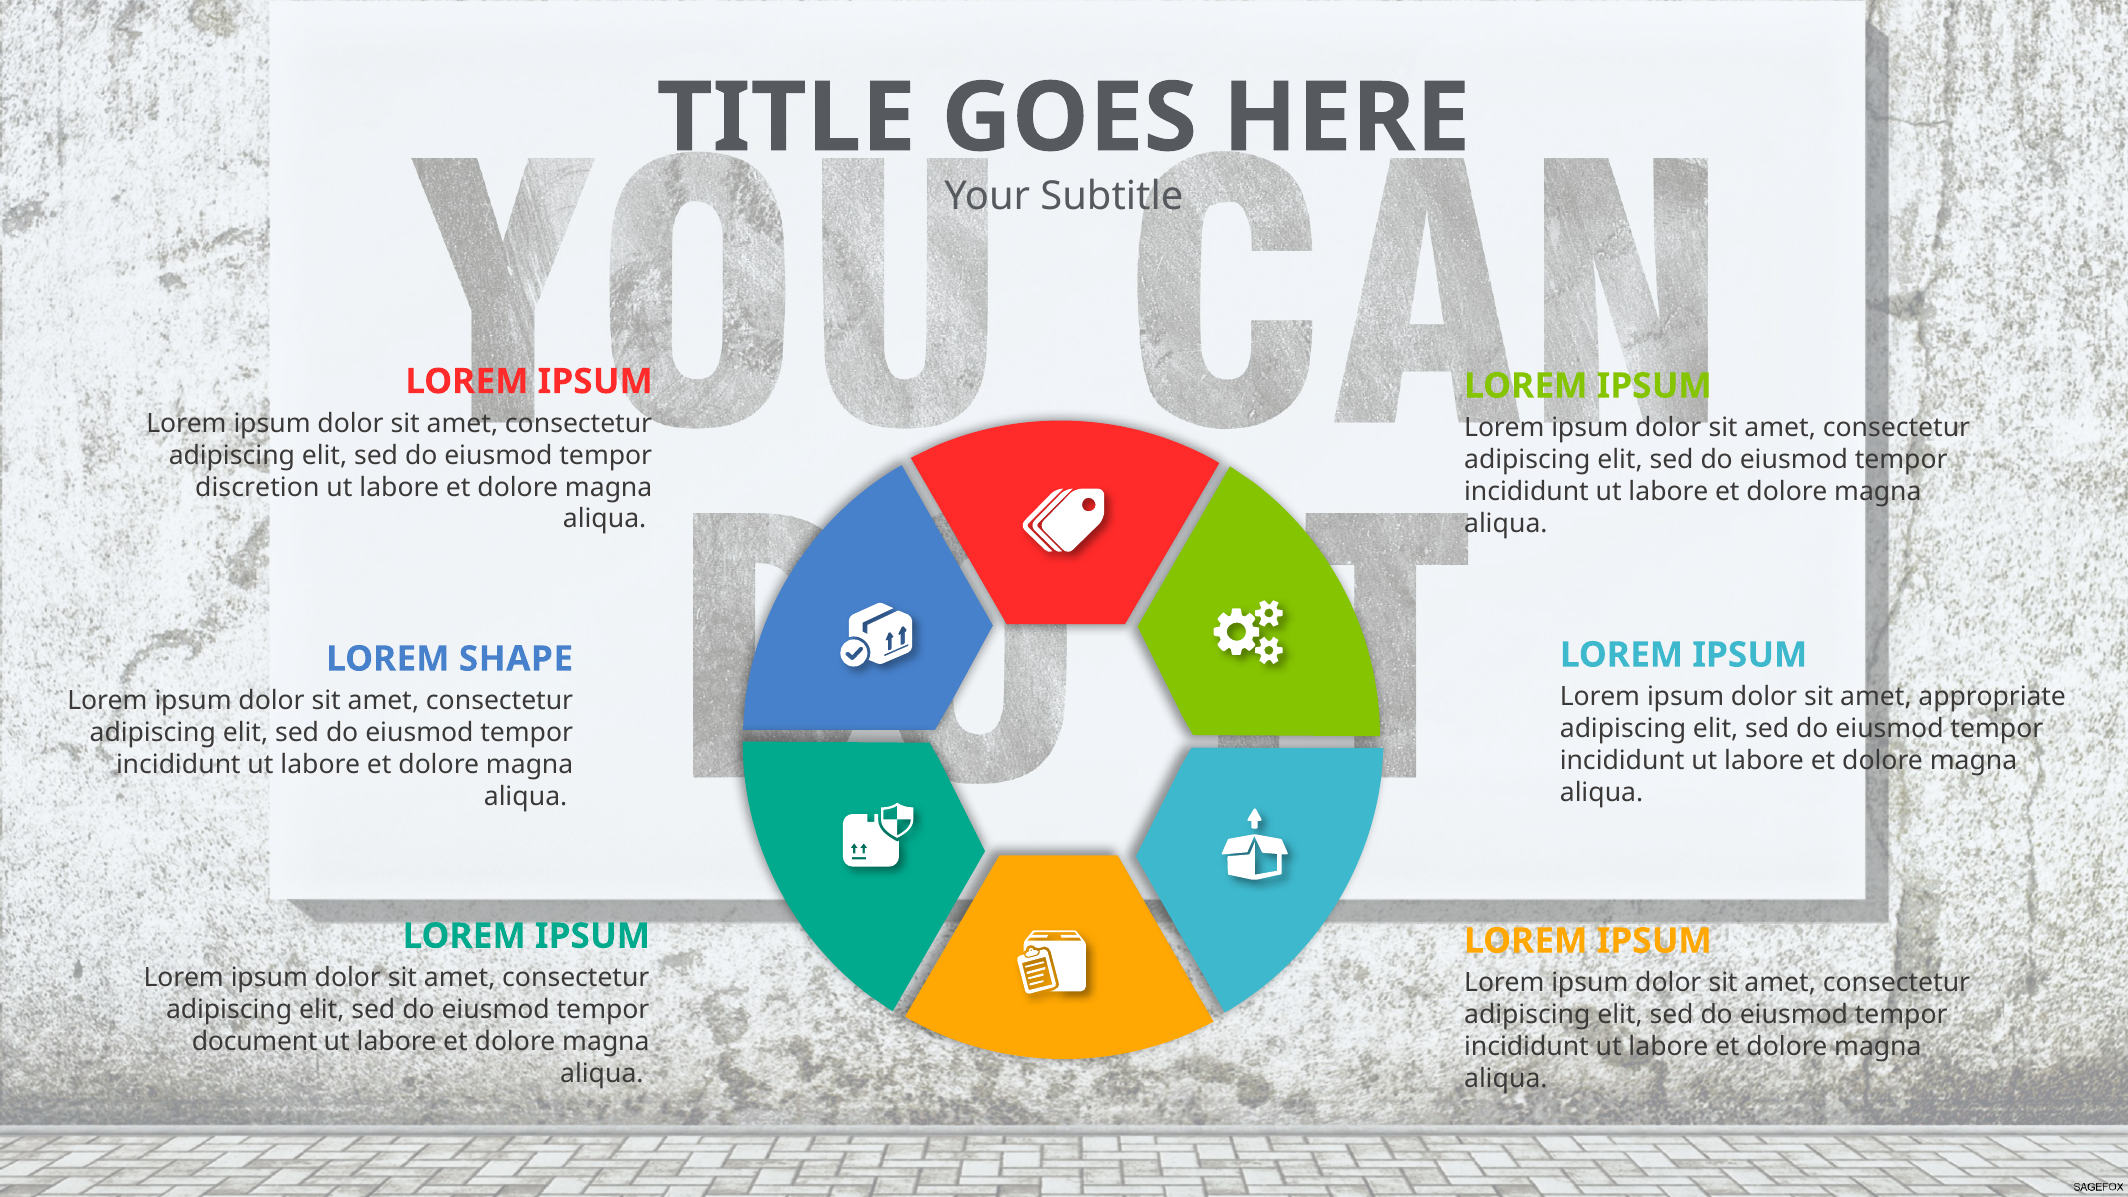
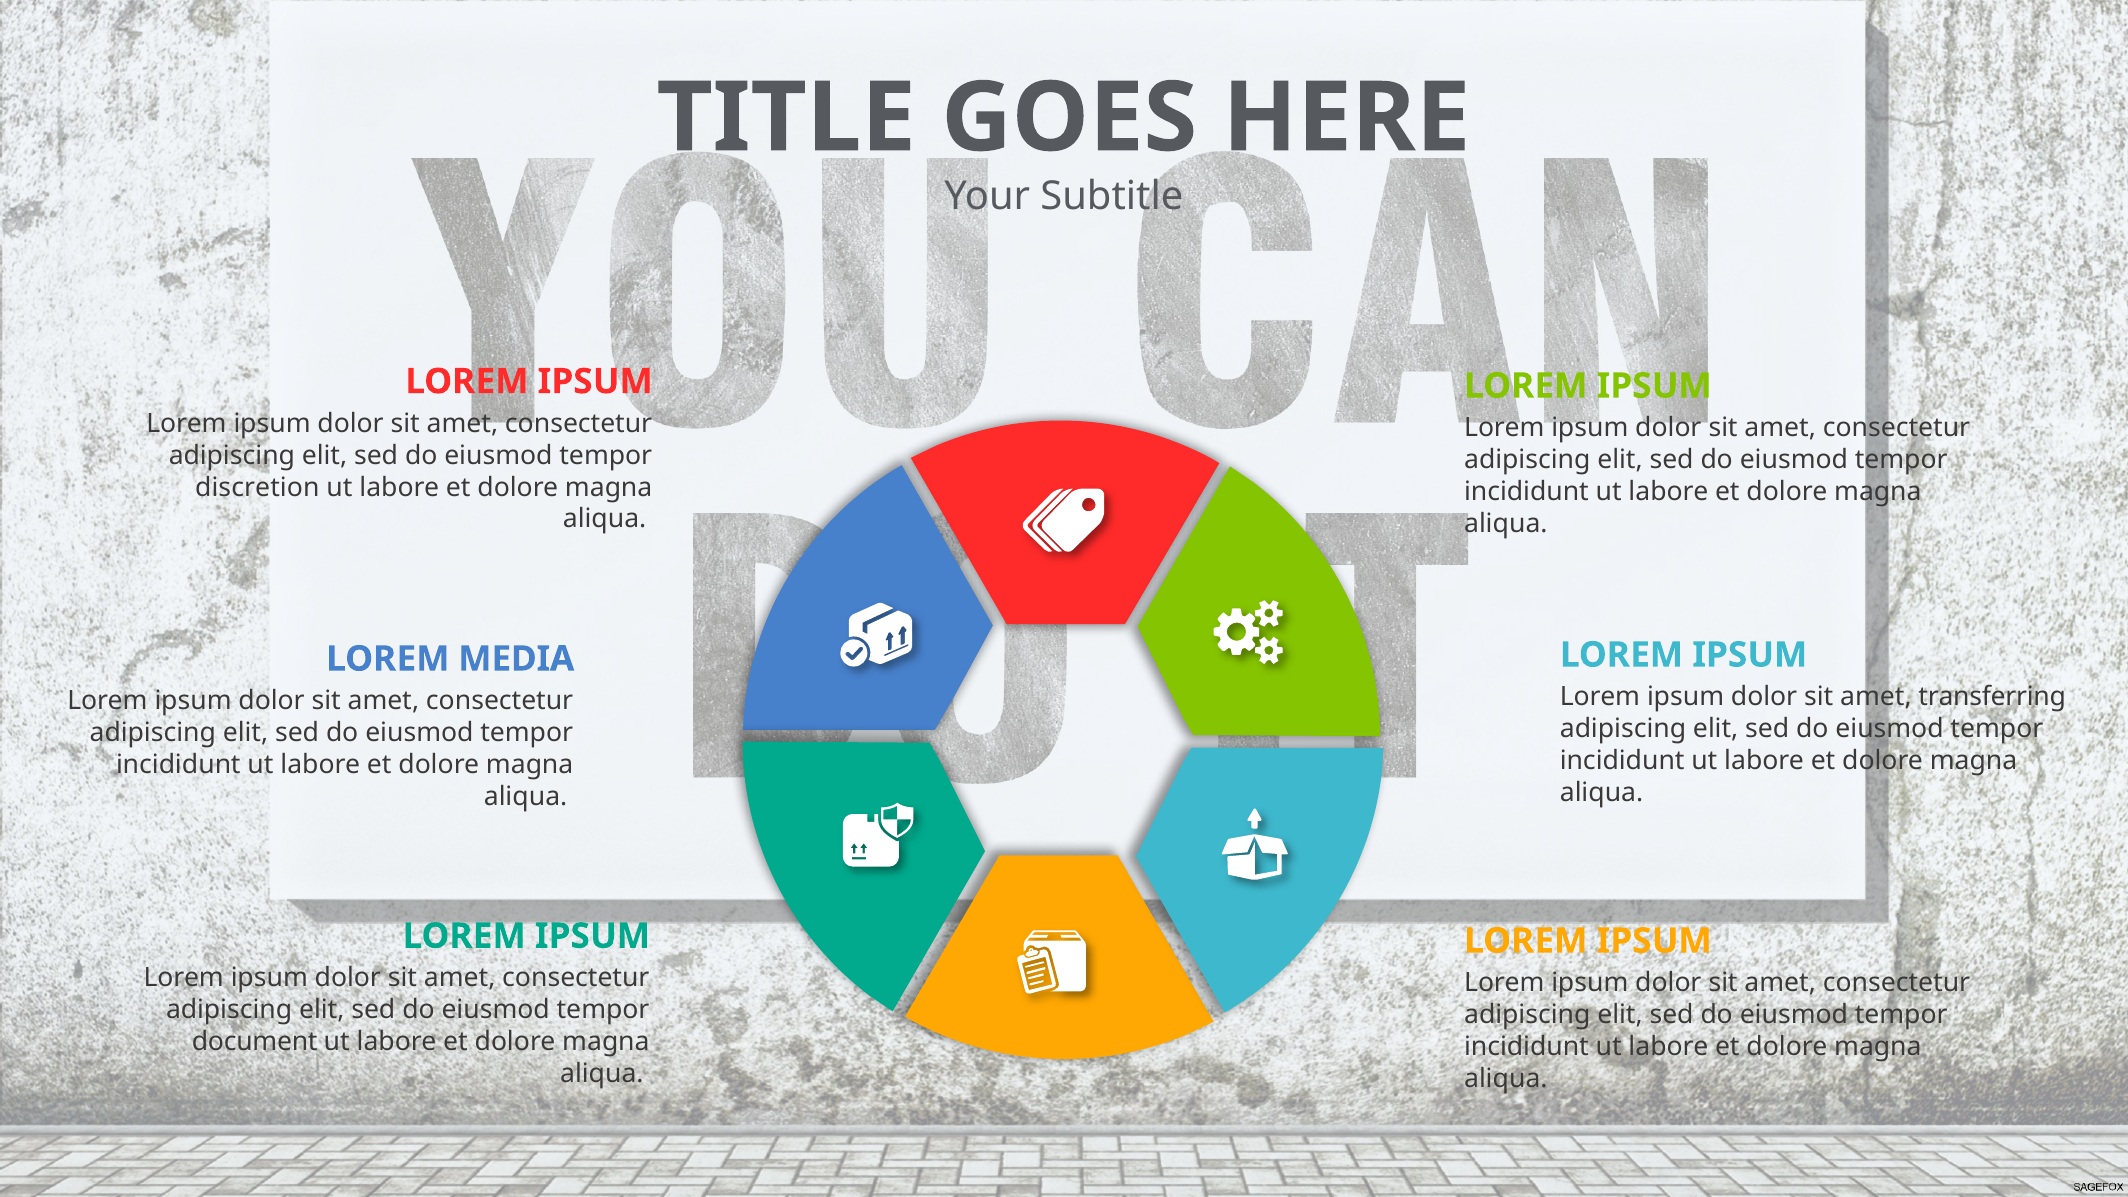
SHAPE: SHAPE -> MEDIA
appropriate: appropriate -> transferring
